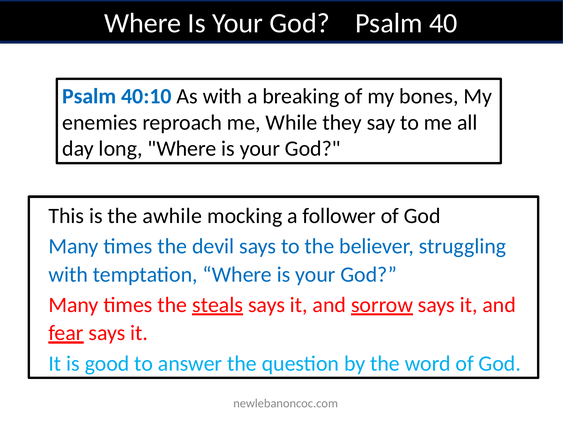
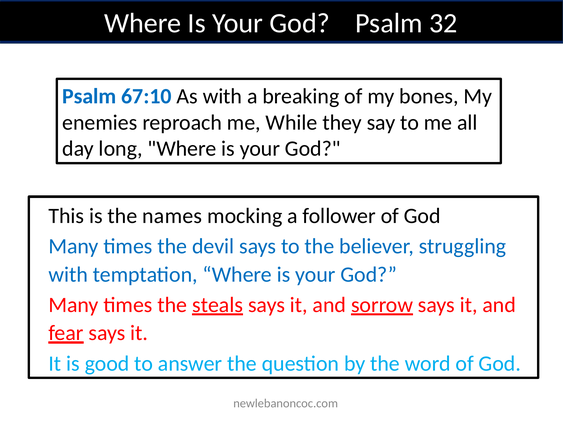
40: 40 -> 32
40:10: 40:10 -> 67:10
awhile: awhile -> names
